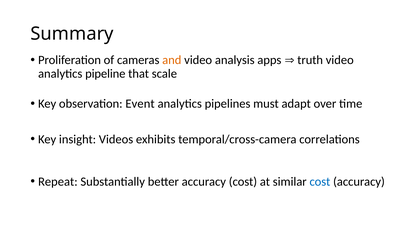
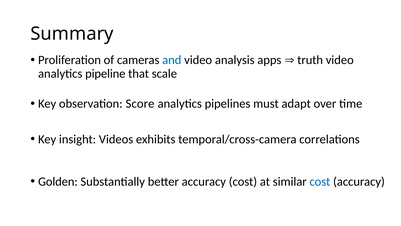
and colour: orange -> blue
Event: Event -> Score
Repeat: Repeat -> Golden
